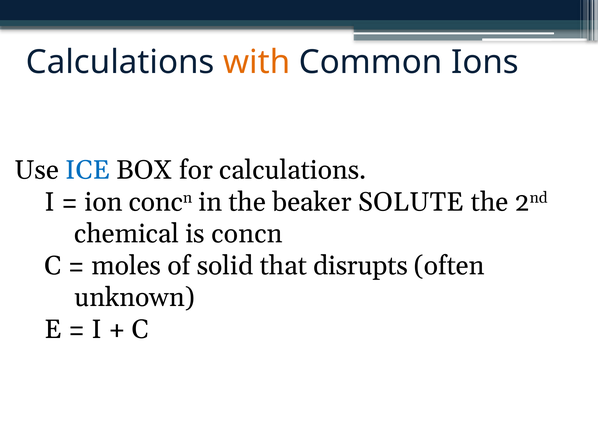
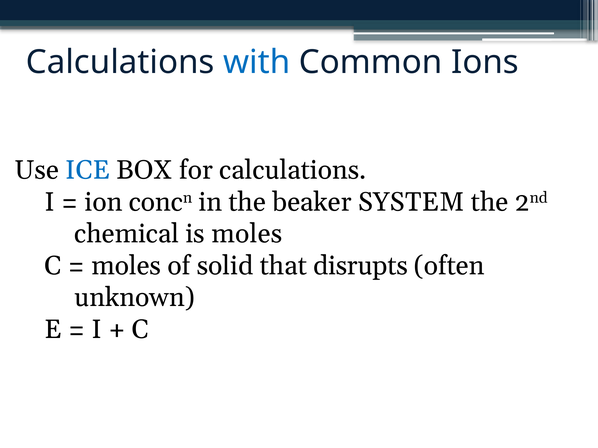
with colour: orange -> blue
SOLUTE: SOLUTE -> SYSTEM
is concn: concn -> moles
